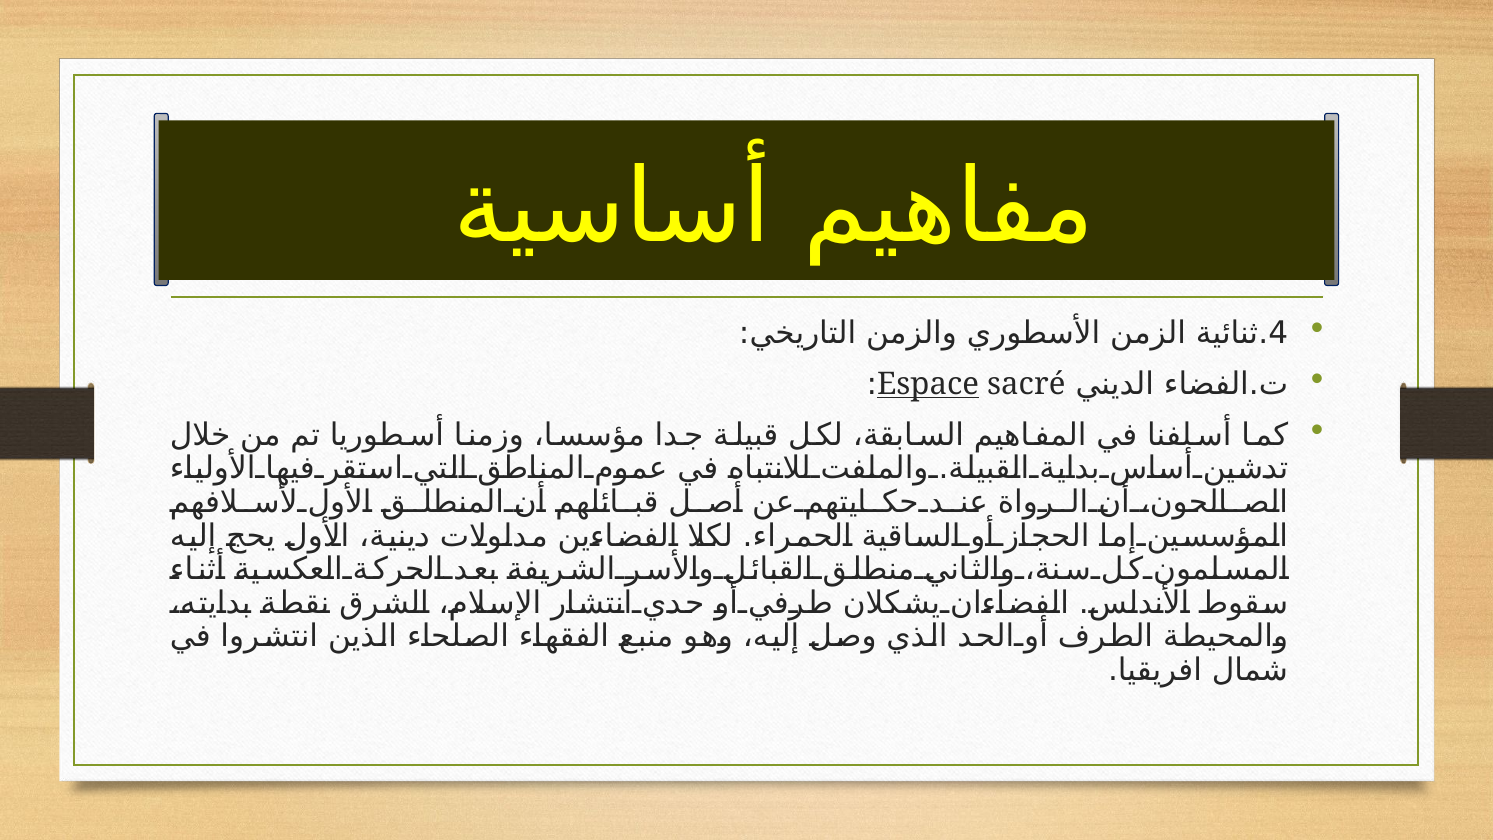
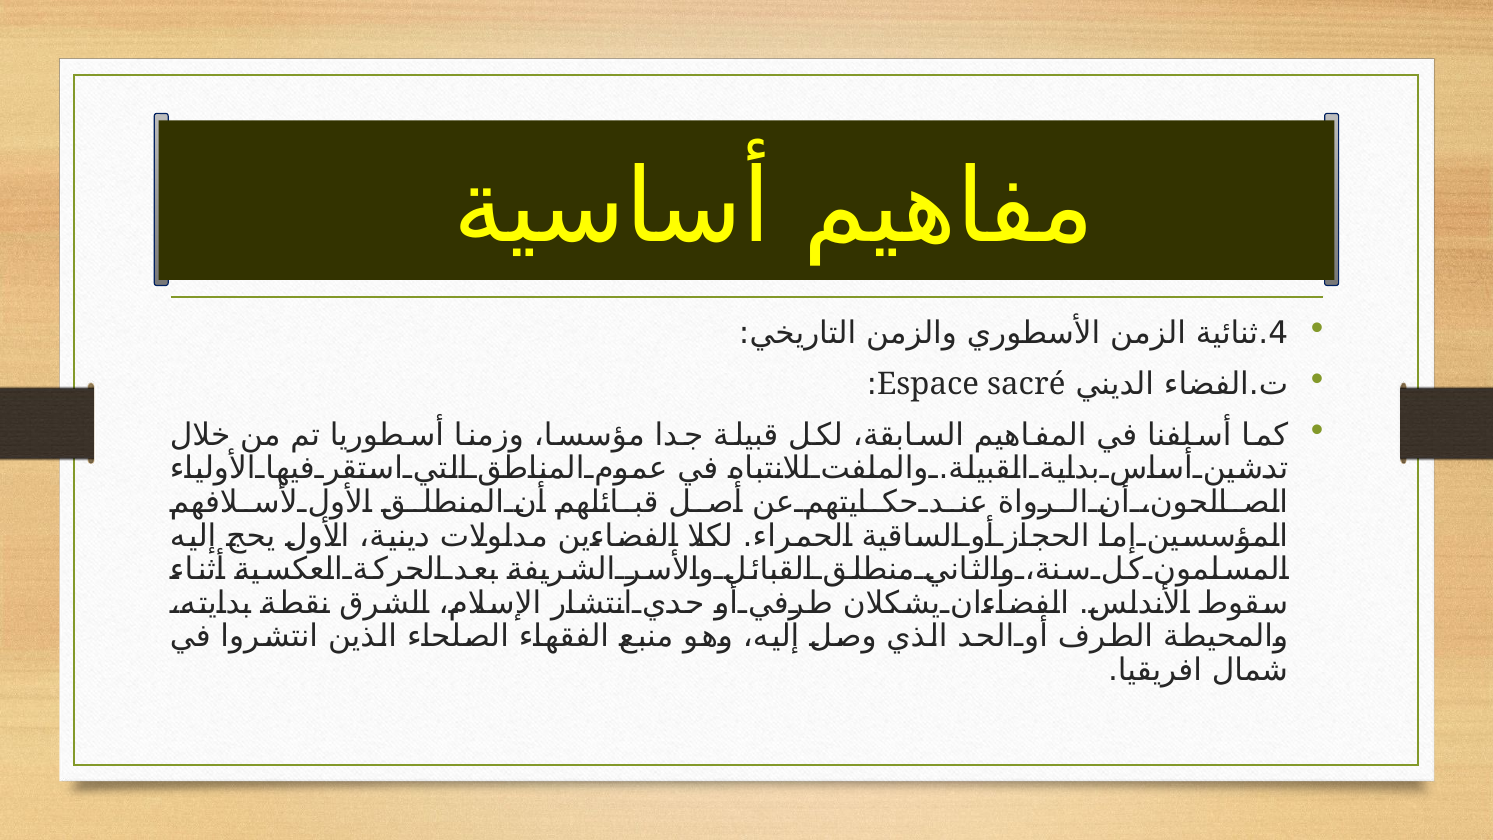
Espace underline: present -> none
